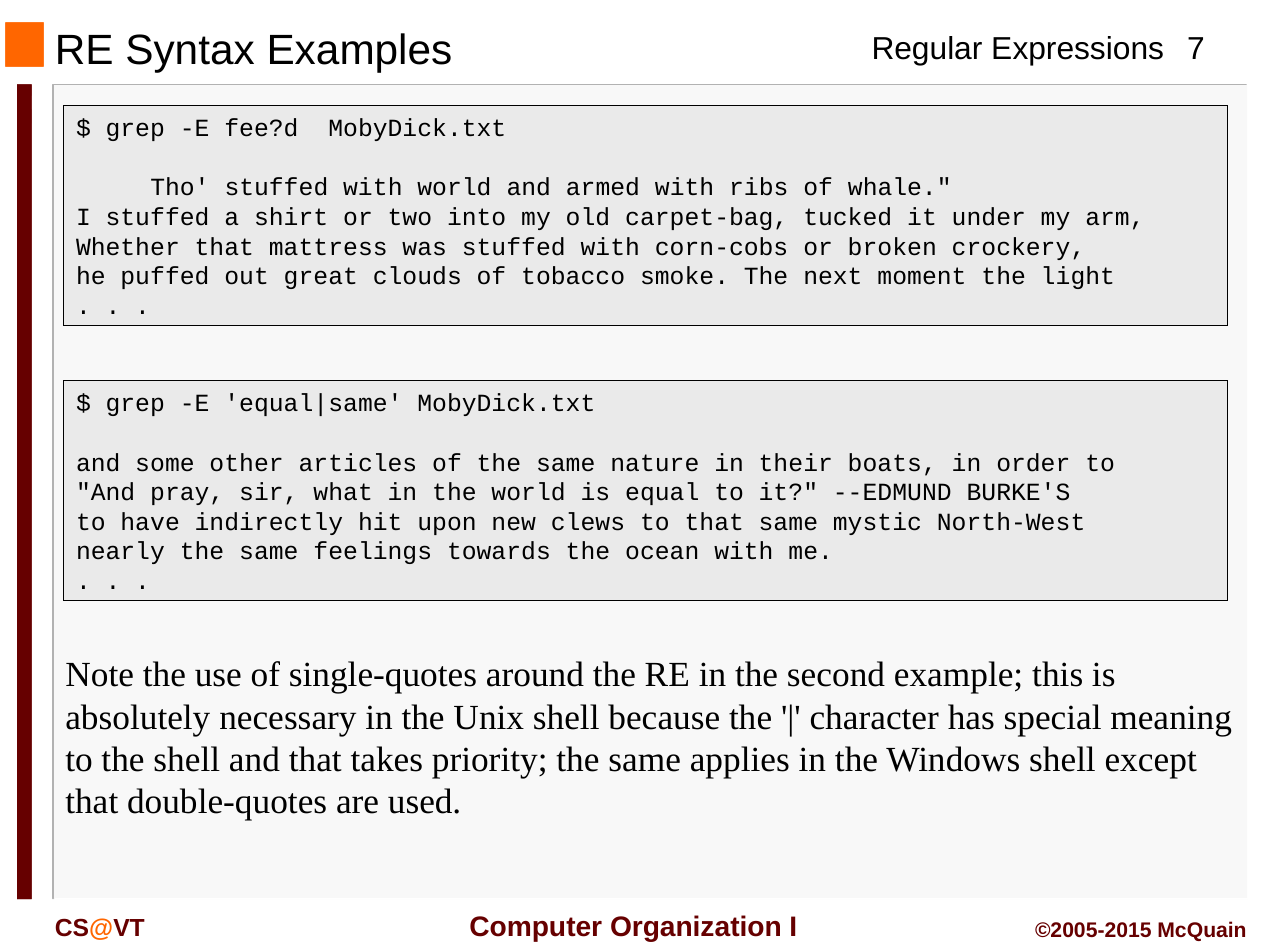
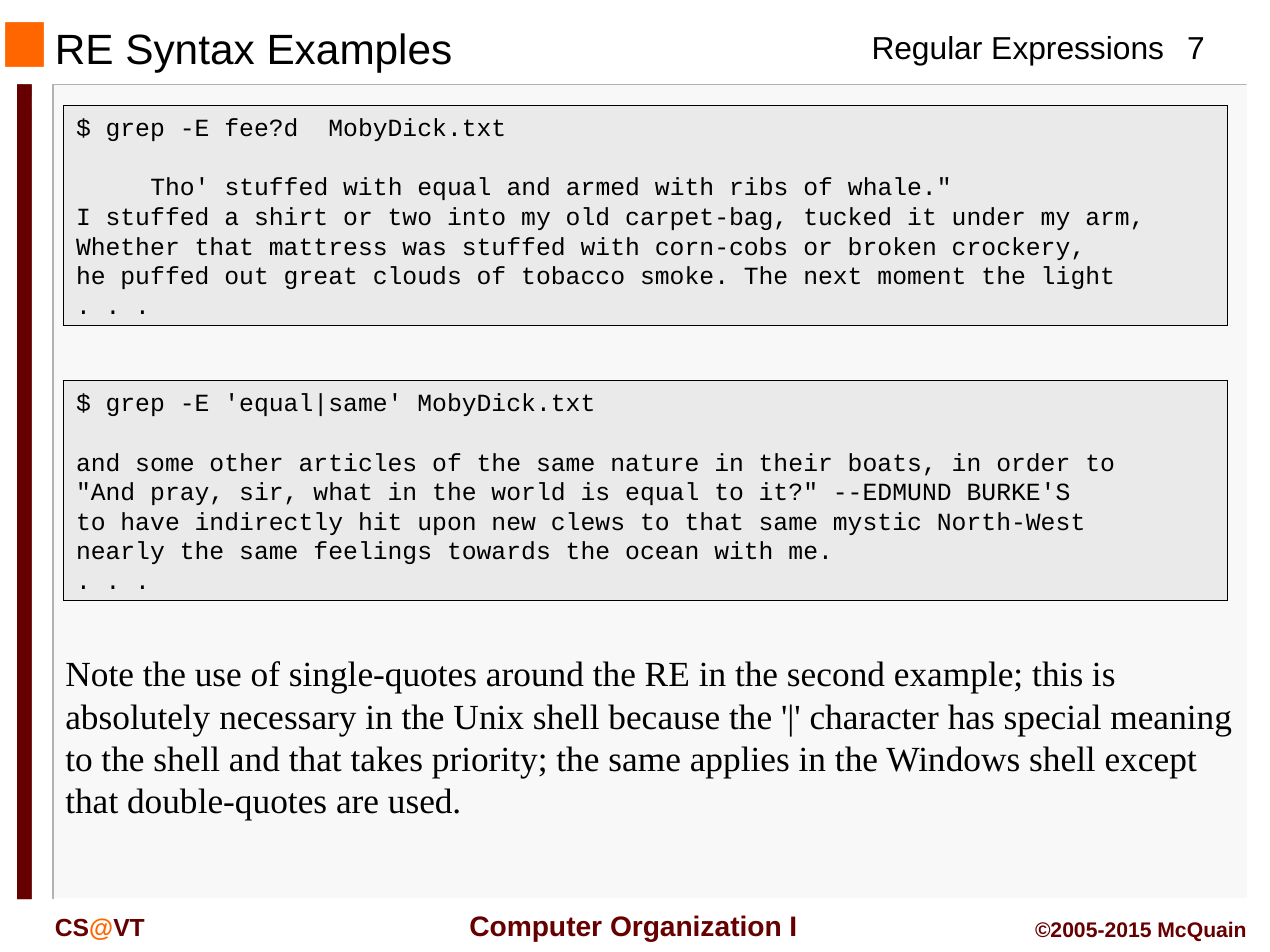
with world: world -> equal
